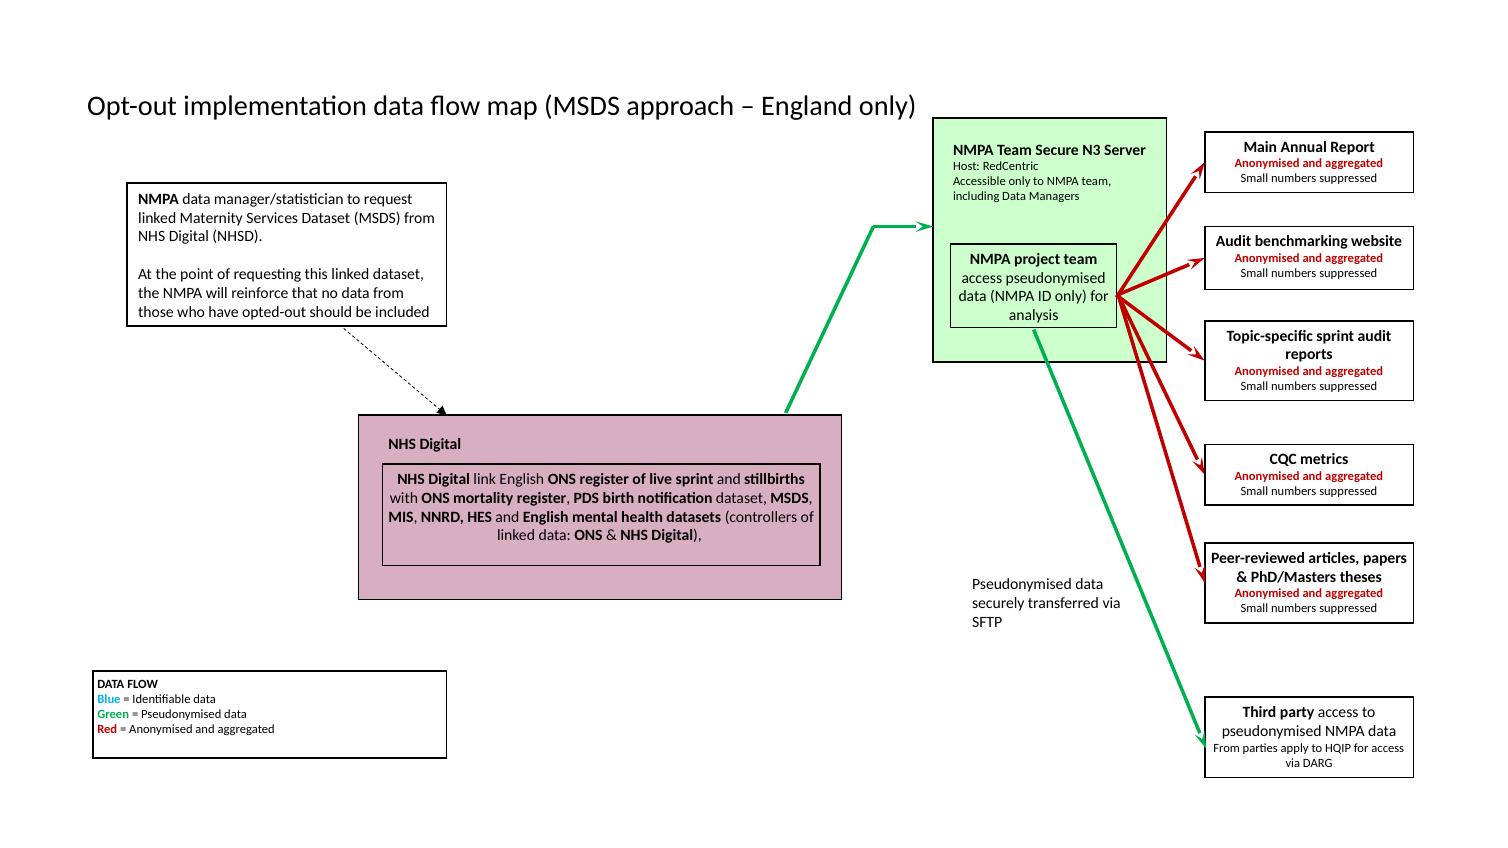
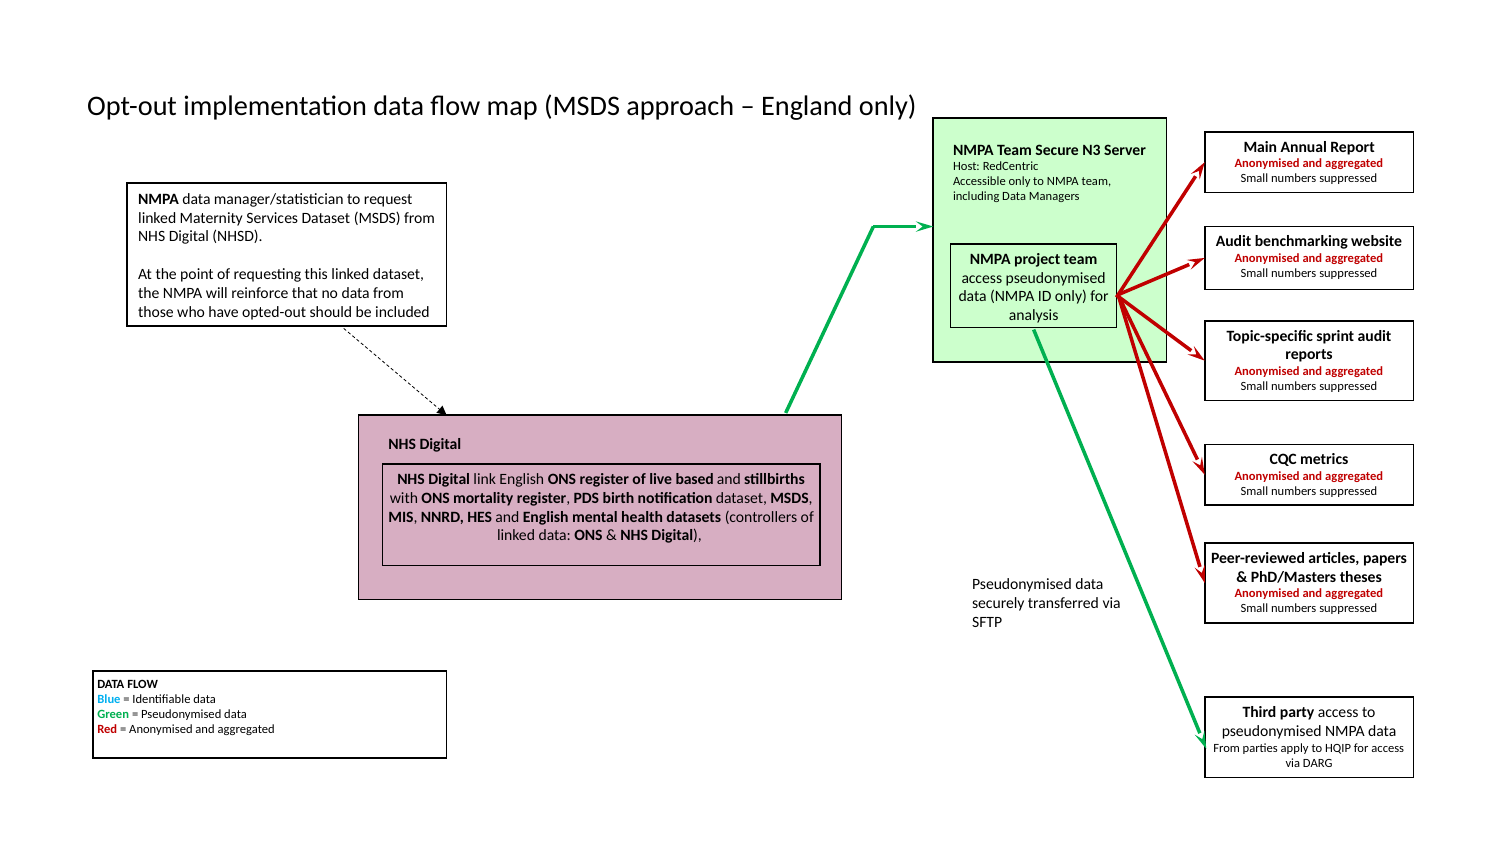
live sprint: sprint -> based
